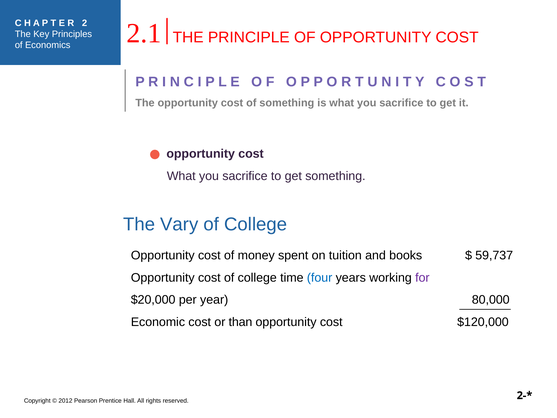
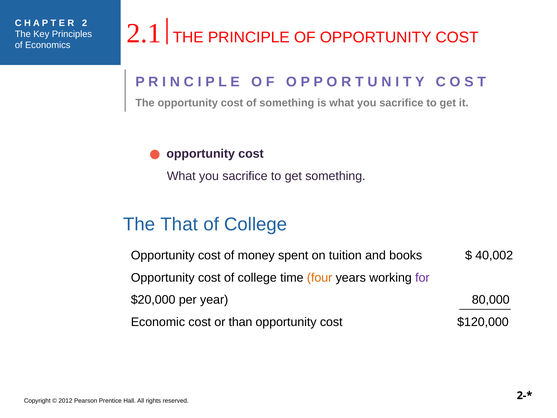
Vary: Vary -> That
59,737: 59,737 -> 40,002
four colour: blue -> orange
